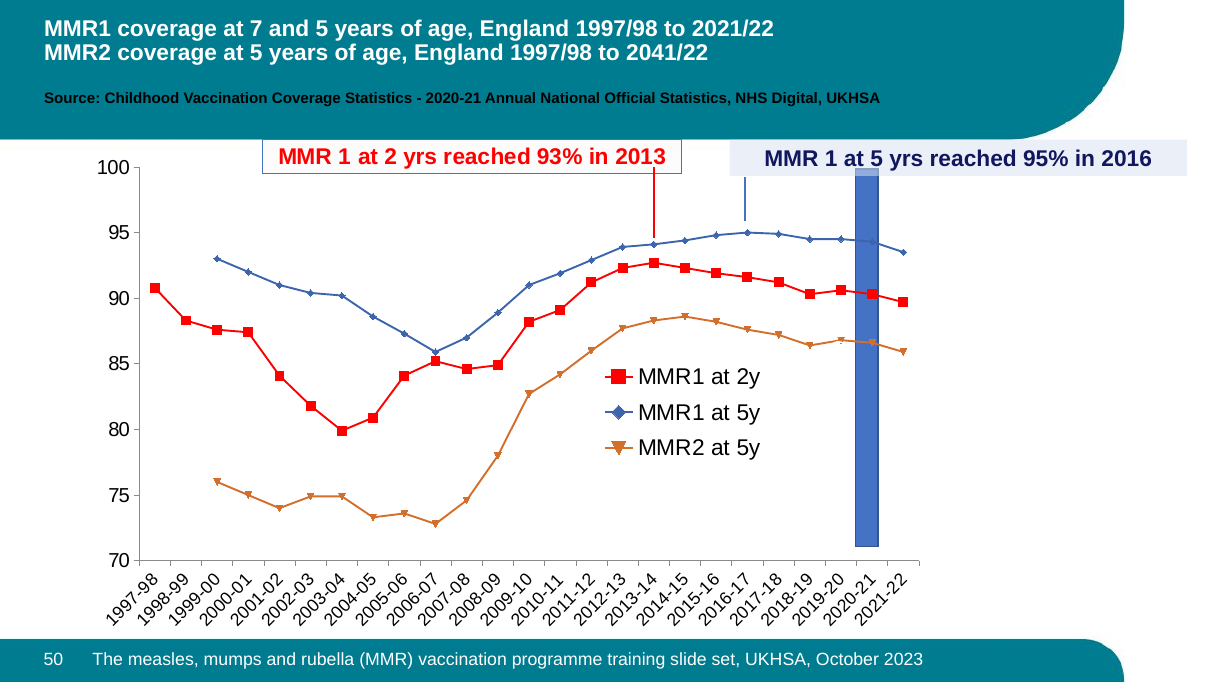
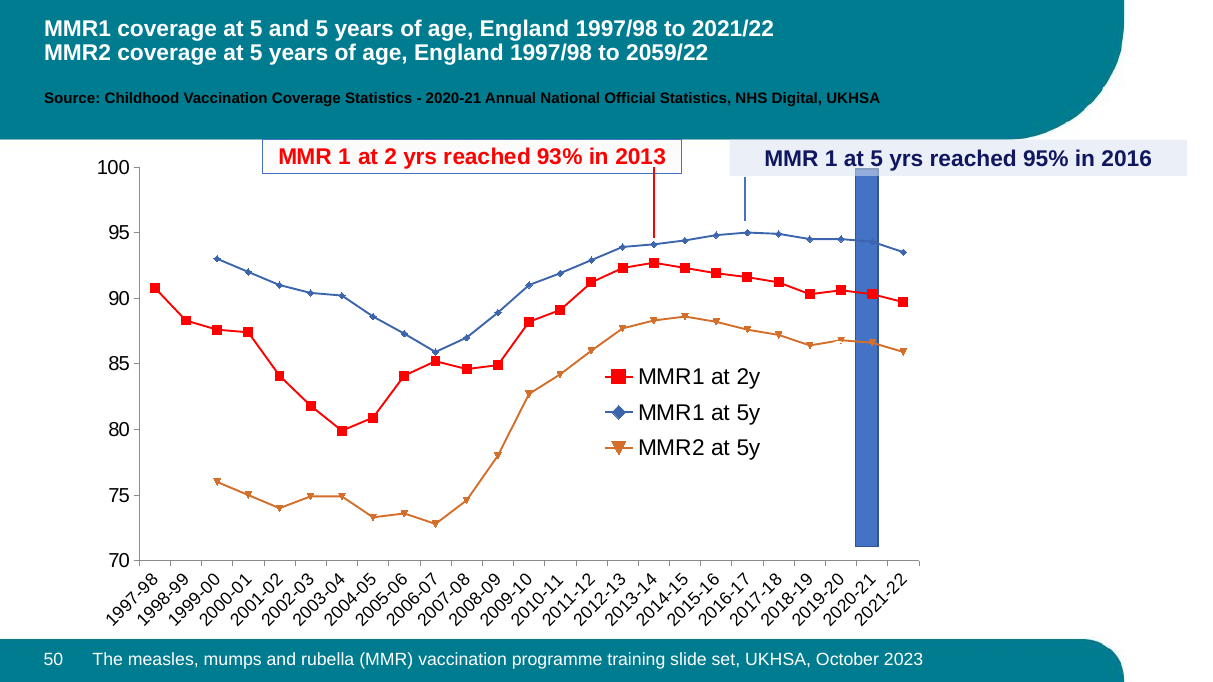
MMR1 coverage at 7: 7 -> 5
2041/22: 2041/22 -> 2059/22
